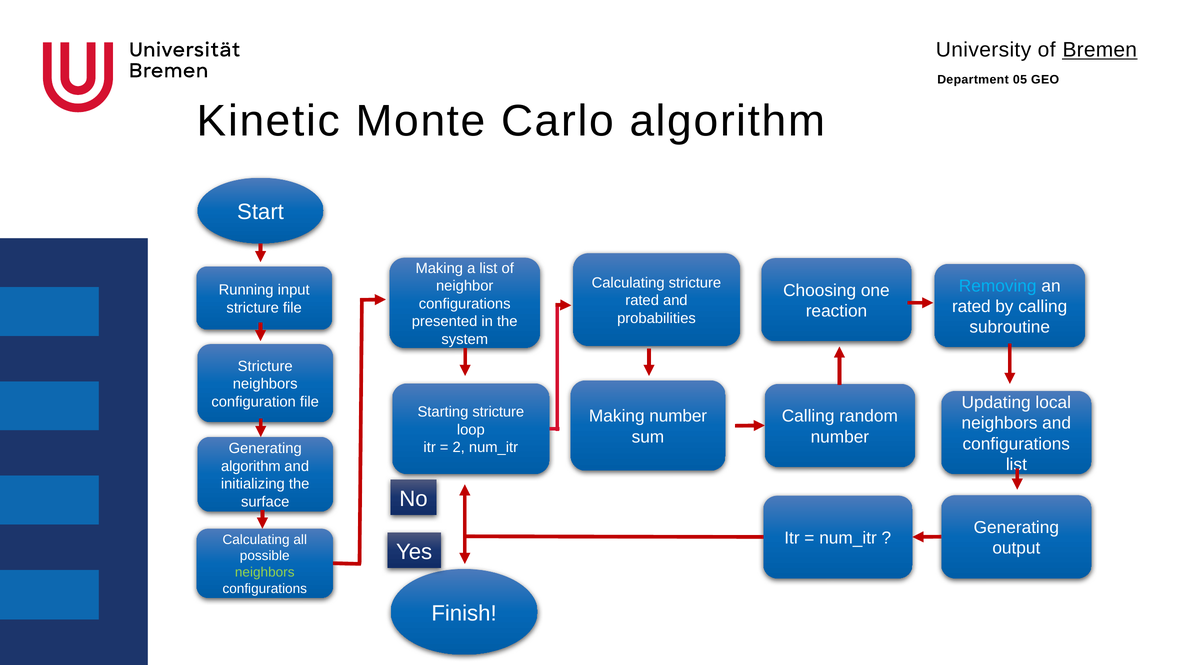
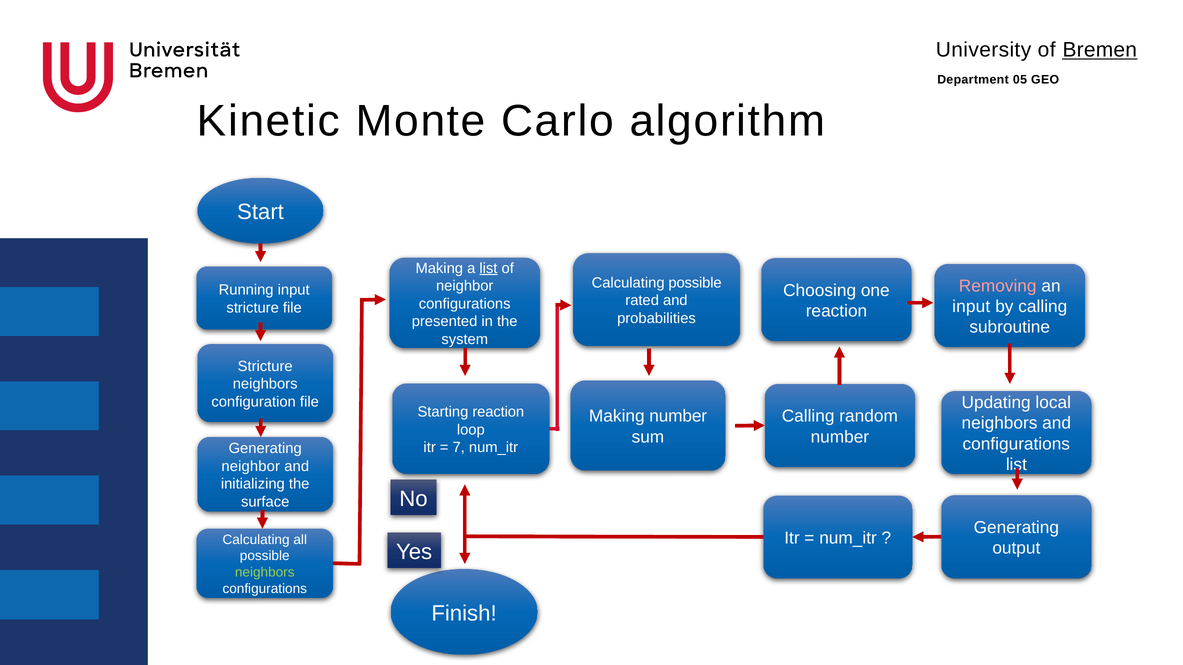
list at (488, 268) underline: none -> present
Calculating stricture: stricture -> possible
Removing colour: light blue -> pink
rated at (971, 307): rated -> input
Starting stricture: stricture -> reaction
2: 2 -> 7
algorithm at (251, 467): algorithm -> neighbor
